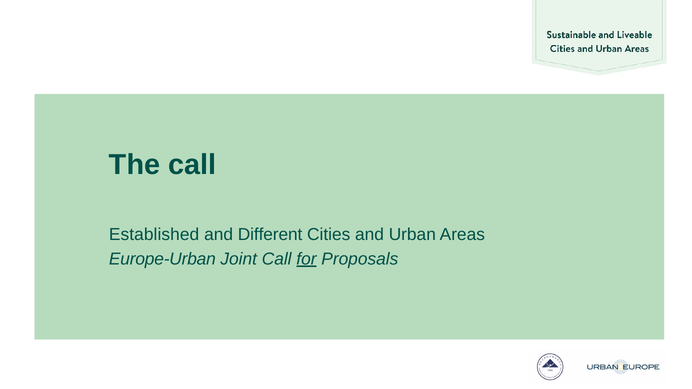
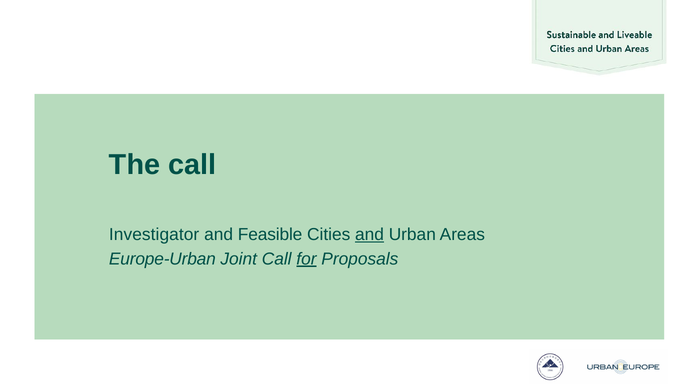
Established: Established -> Investigator
Different: Different -> Feasible
and at (370, 235) underline: none -> present
